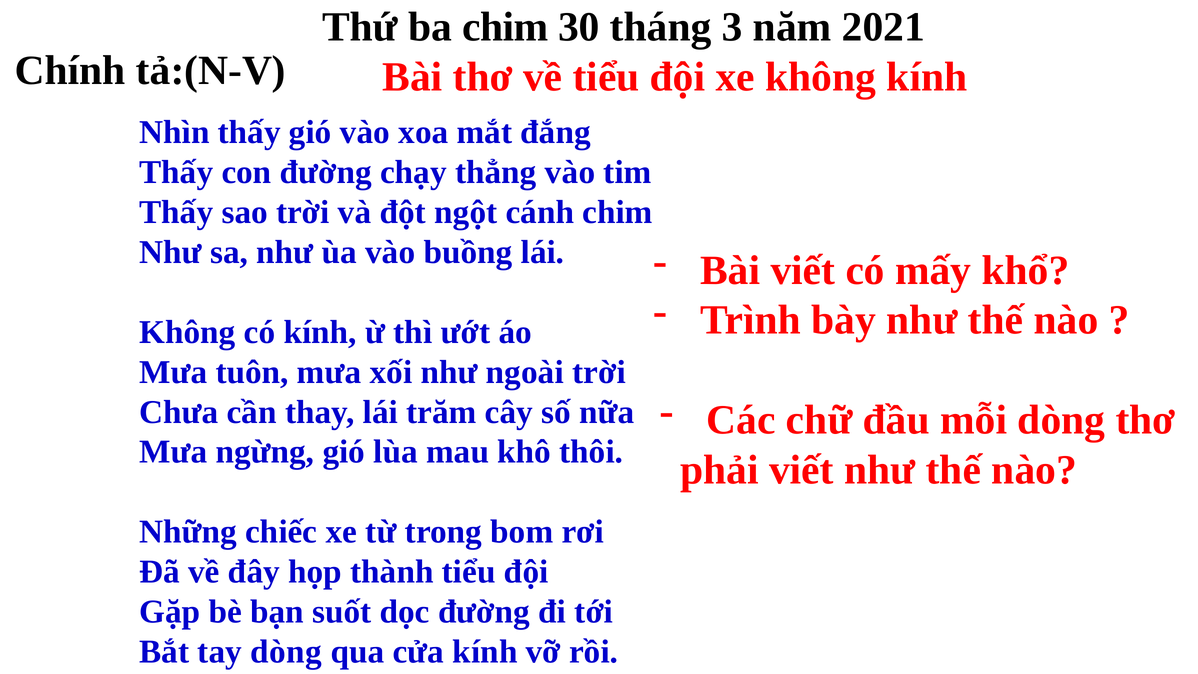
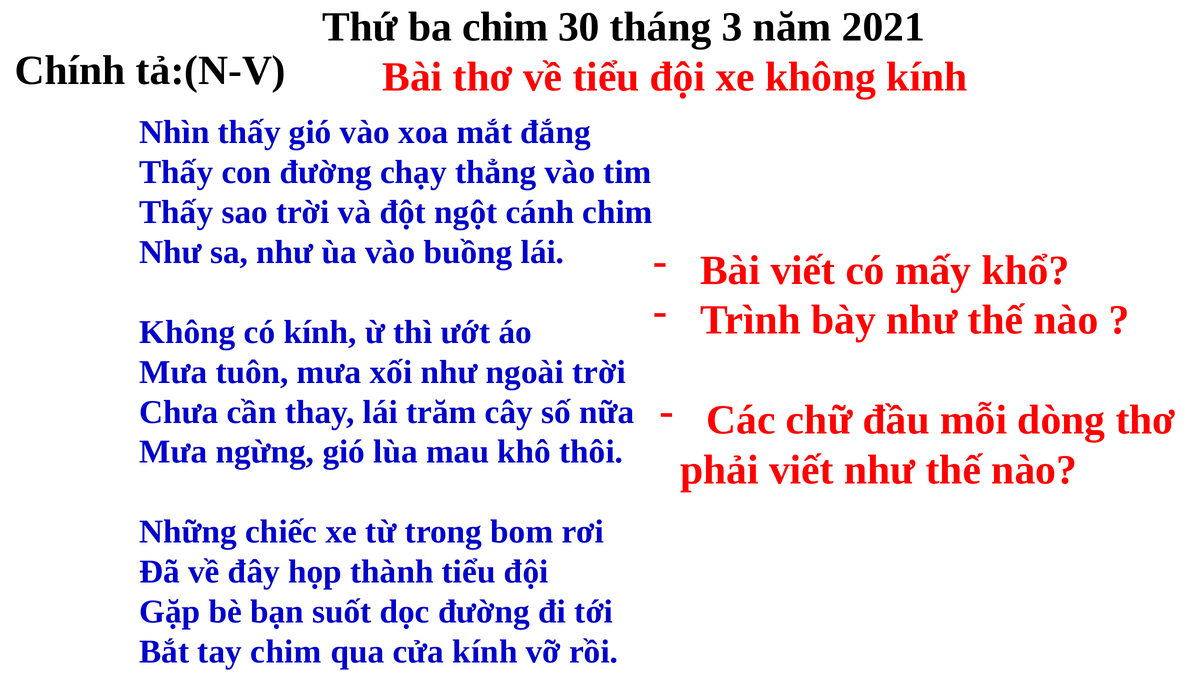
tay dòng: dòng -> chim
